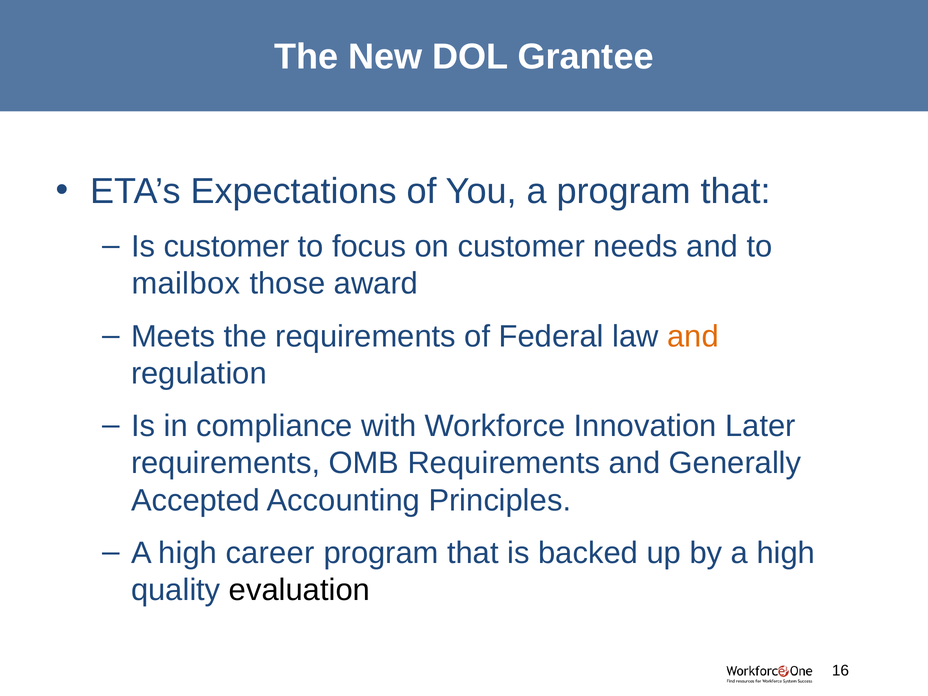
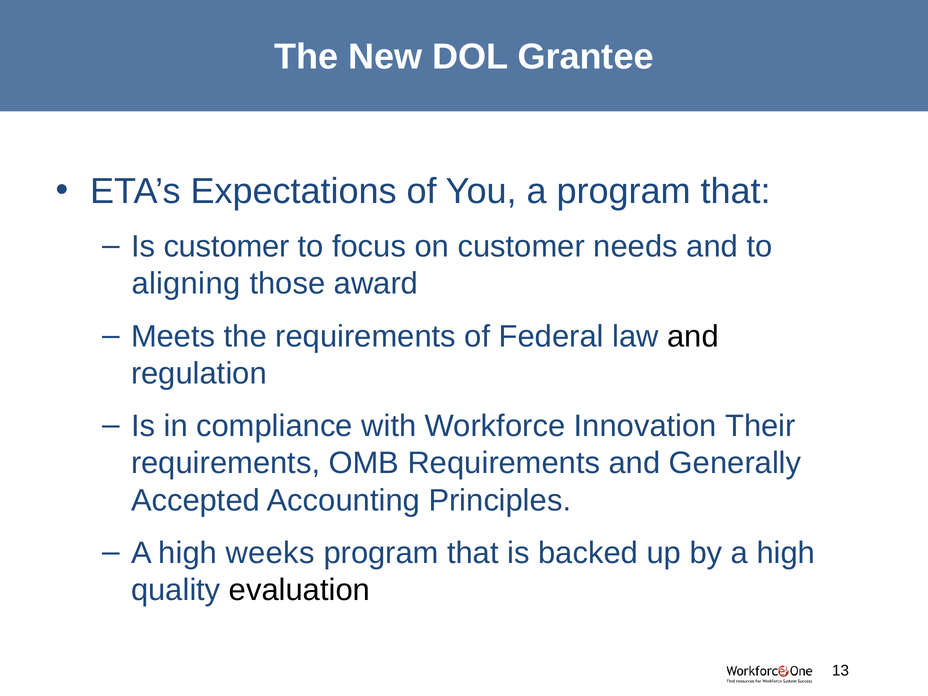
mailbox: mailbox -> aligning
and at (693, 336) colour: orange -> black
Later: Later -> Their
career: career -> weeks
16: 16 -> 13
